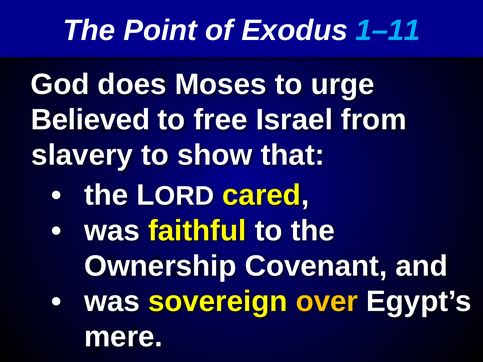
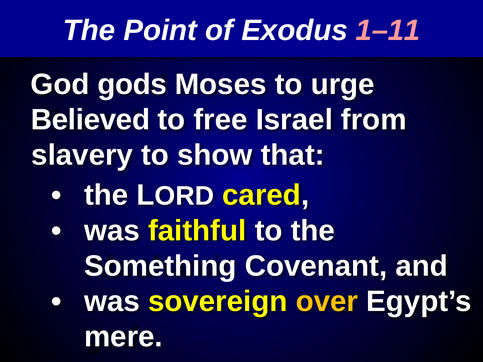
1–11 colour: light blue -> pink
does: does -> gods
Ownership: Ownership -> Something
